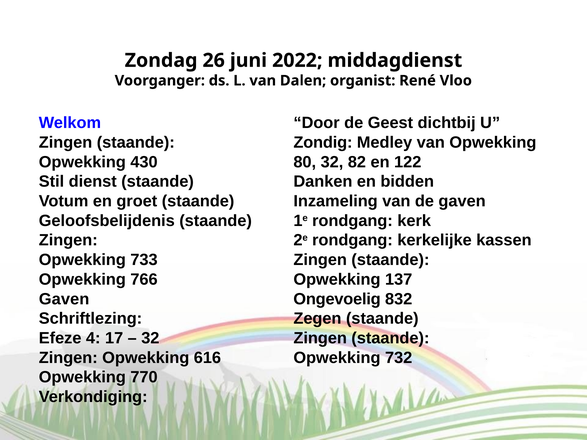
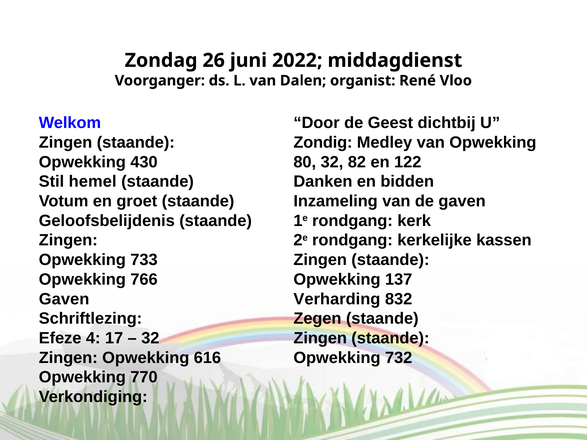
dienst: dienst -> hemel
Ongevoelig: Ongevoelig -> Verharding
